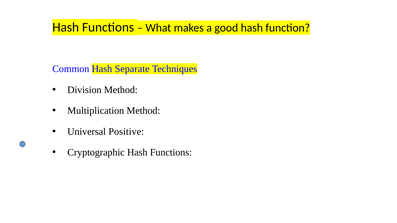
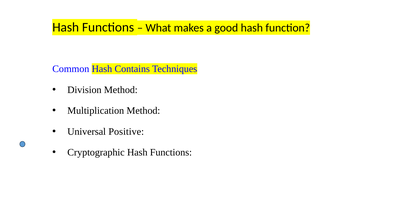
Separate: Separate -> Contains
